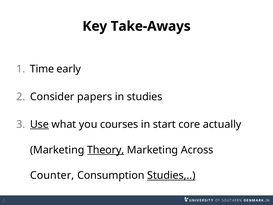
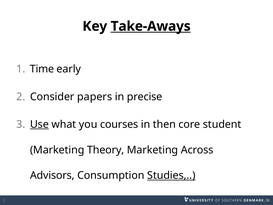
Take-Aways underline: none -> present
in studies: studies -> precise
start: start -> then
actually: actually -> student
Theory underline: present -> none
Counter: Counter -> Advisors
